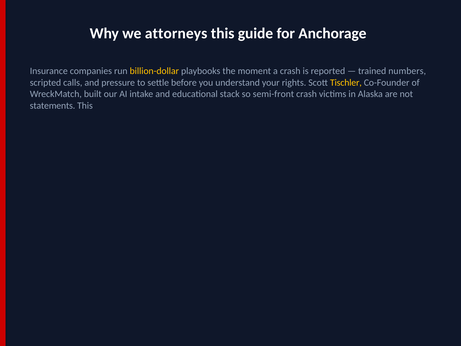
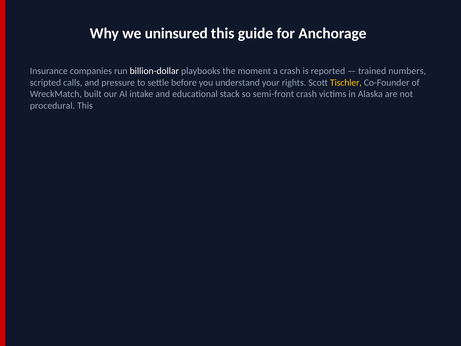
attorneys: attorneys -> uninsured
billion-dollar colour: yellow -> white
statements: statements -> procedural
